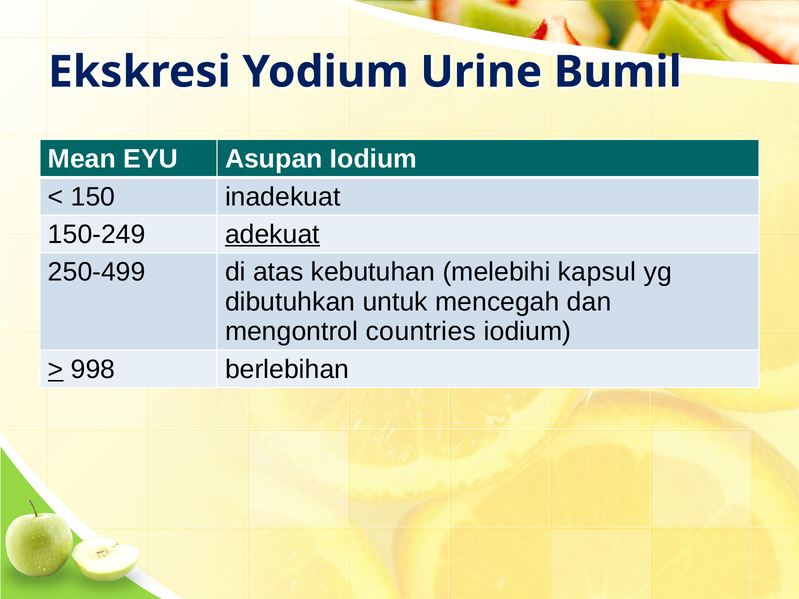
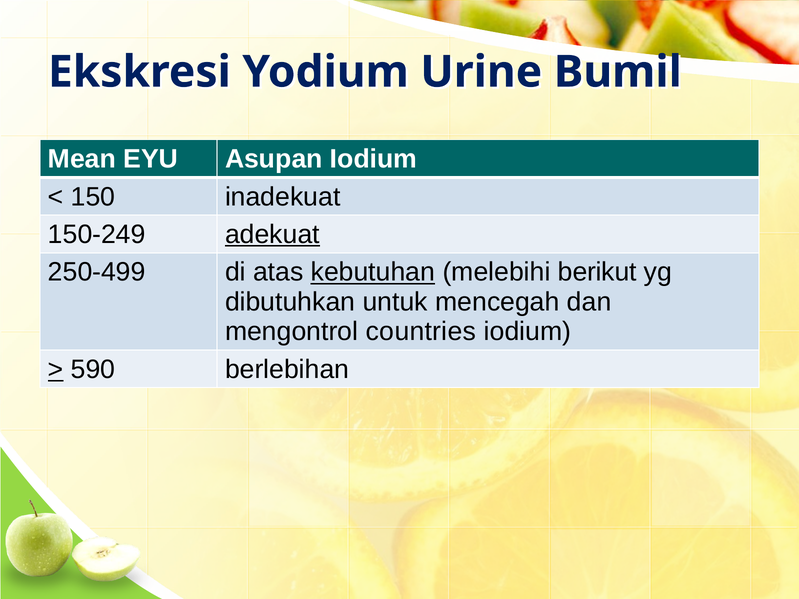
kebutuhan underline: none -> present
kapsul: kapsul -> berikut
998: 998 -> 590
